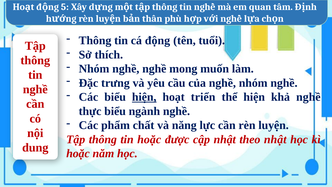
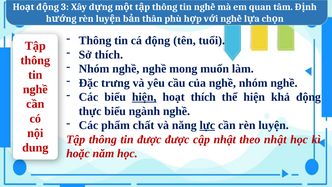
5: 5 -> 3
hoạt triển: triển -> thích
khả nghề: nghề -> động
lực underline: none -> present
tin hoặc: hoặc -> được
